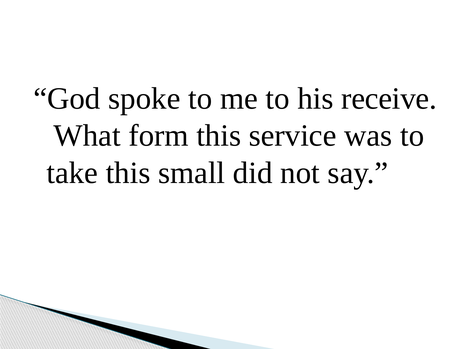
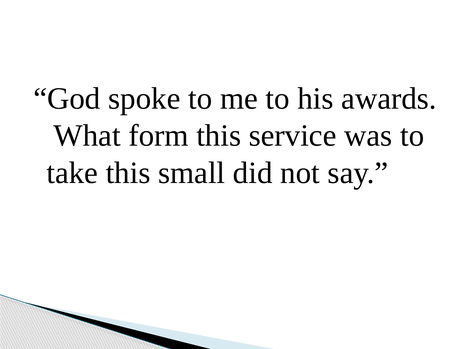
receive: receive -> awards
